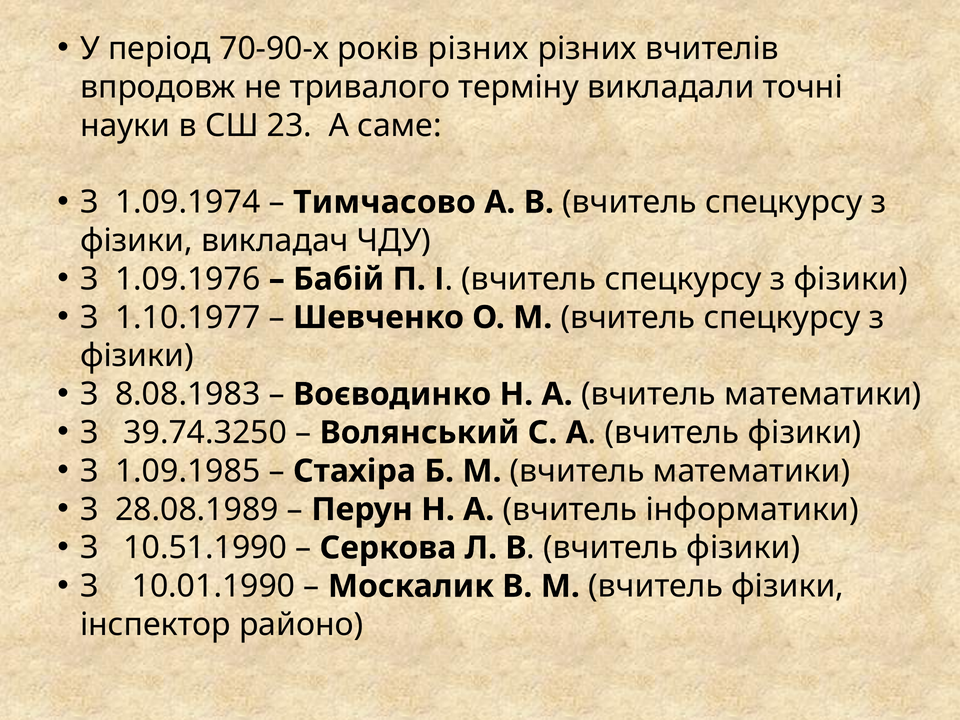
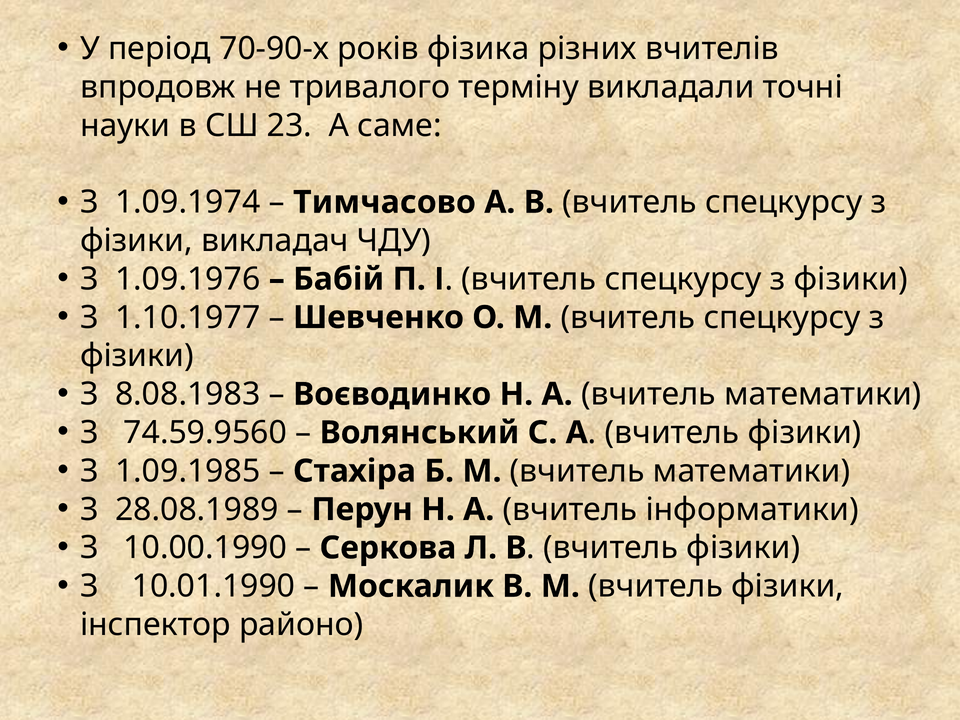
років різних: різних -> фізика
39.74.3250: 39.74.3250 -> 74.59.9560
10.51.1990: 10.51.1990 -> 10.00.1990
